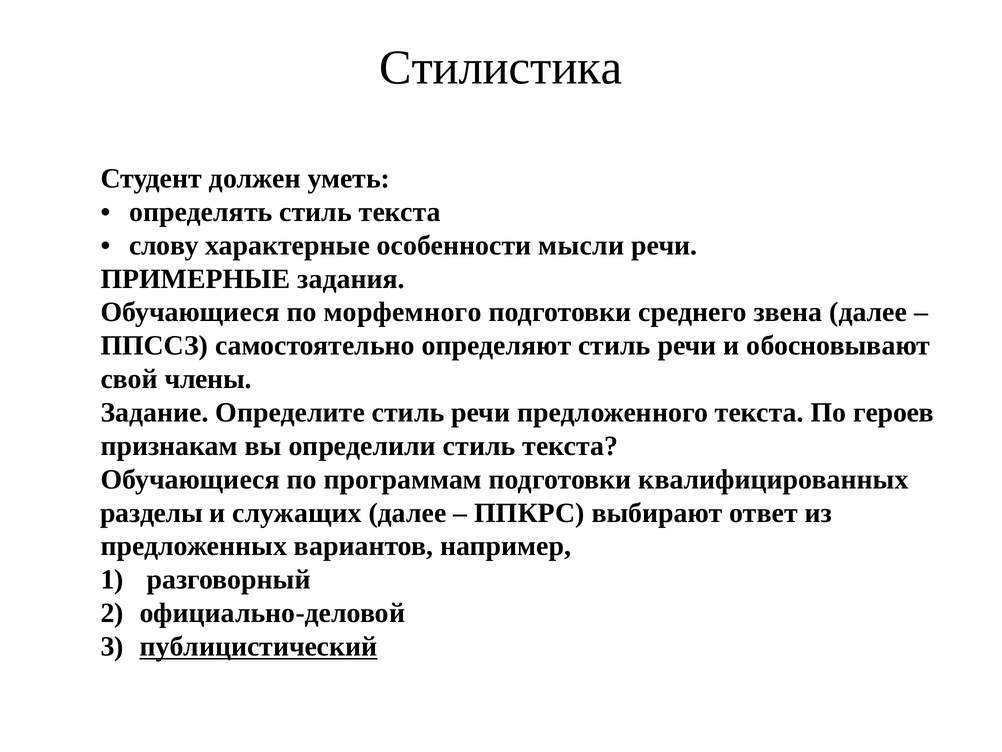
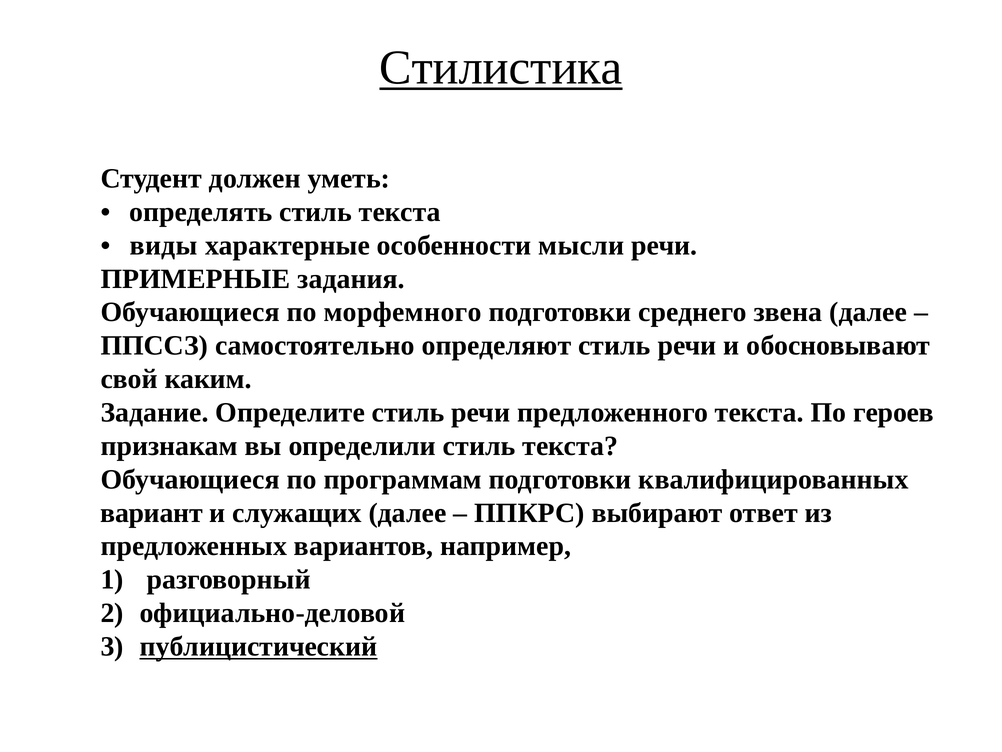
Стилистика underline: none -> present
слову: слову -> виды
члены: члены -> каким
разделы: разделы -> вариант
